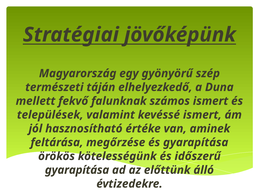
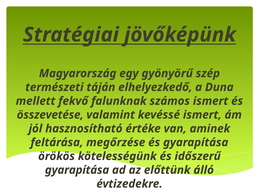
települések: települések -> összevetése
